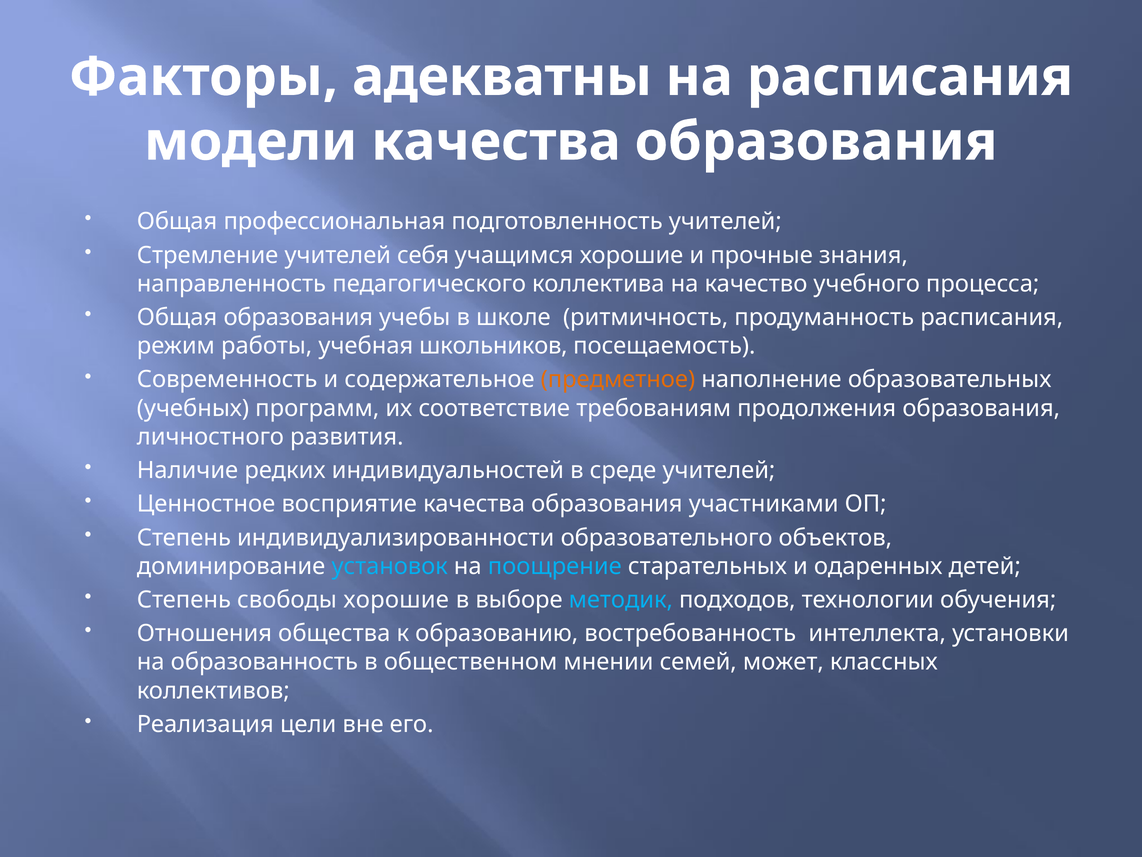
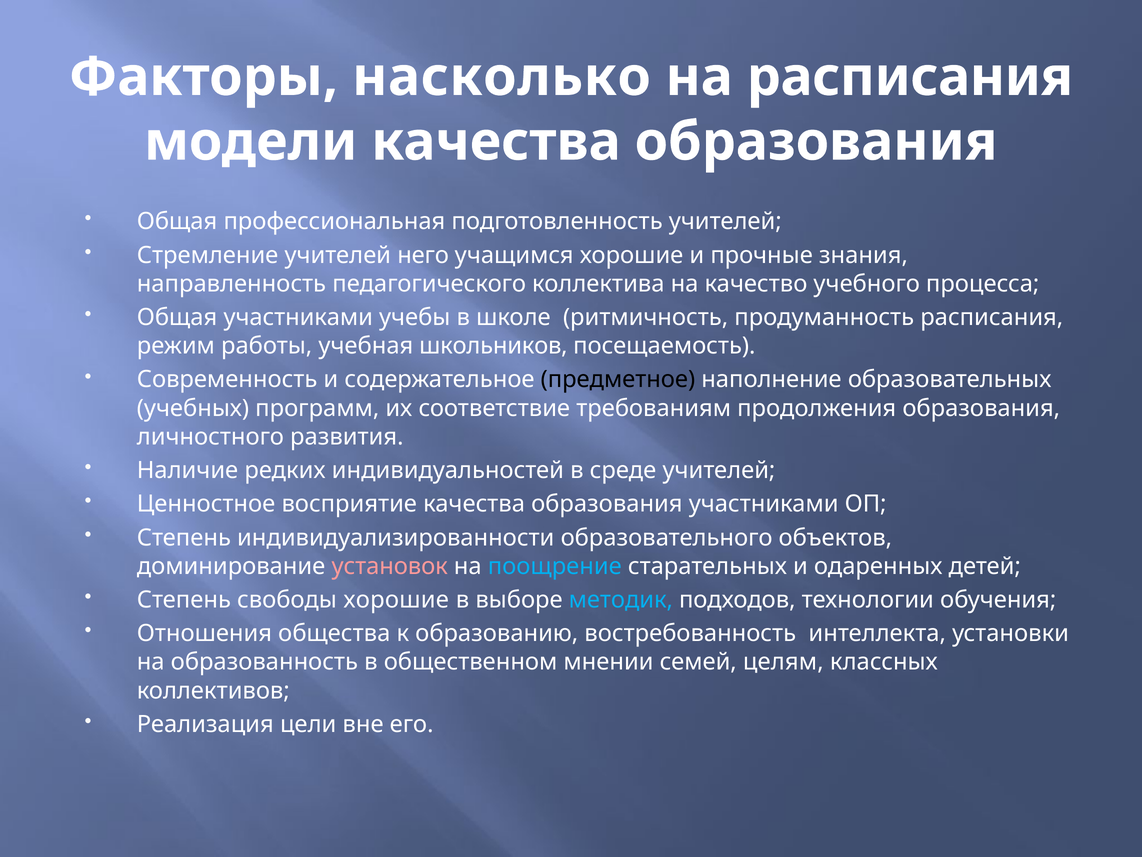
адекватны: адекватны -> насколько
себя: себя -> него
Общая образования: образования -> участниками
предметное colour: orange -> black
установок colour: light blue -> pink
может: может -> целям
